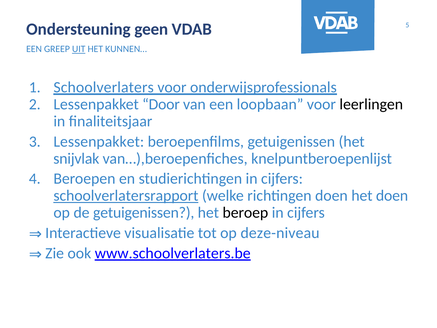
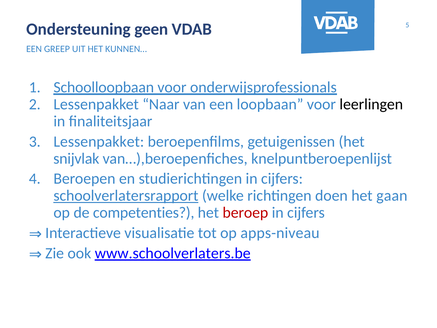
UIT underline: present -> none
Schoolverlaters: Schoolverlaters -> Schoolloopbaan
Door: Door -> Naar
het doen: doen -> gaan
de getuigenissen: getuigenissen -> competenties
beroep colour: black -> red
deze-niveau: deze-niveau -> apps-niveau
